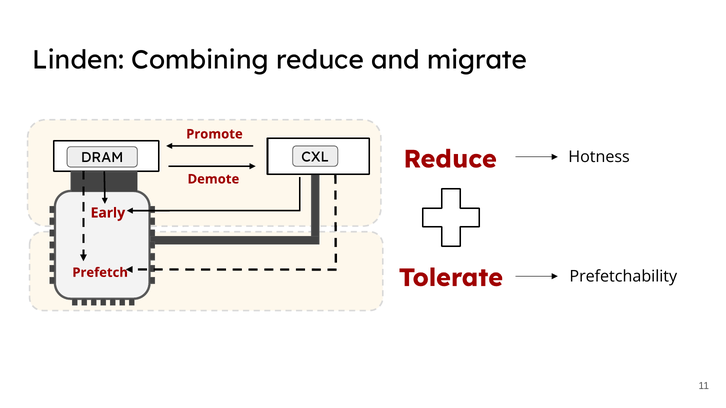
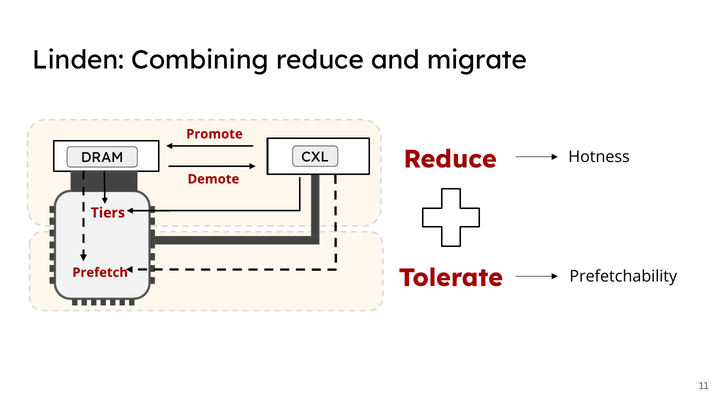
Early: Early -> Tiers
